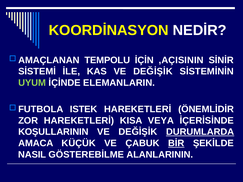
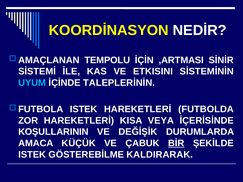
,AÇISININ: ,AÇISININ -> ,ARTMASI
KAS VE DEĞİŞİK: DEĞİŞİK -> ETKISINI
UYUM colour: light green -> light blue
ELEMANLARIN: ELEMANLARIN -> TALEPLERİNİN
ÖNEMLİDİR: ÖNEMLİDİR -> FUTBOLDA
DURUMLARDA underline: present -> none
NASIL at (32, 155): NASIL -> ISTEK
ALANLARININ: ALANLARININ -> KALDIRARAK
